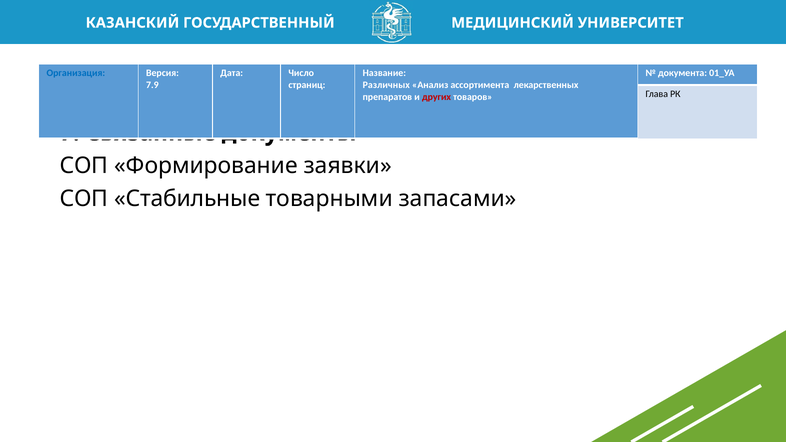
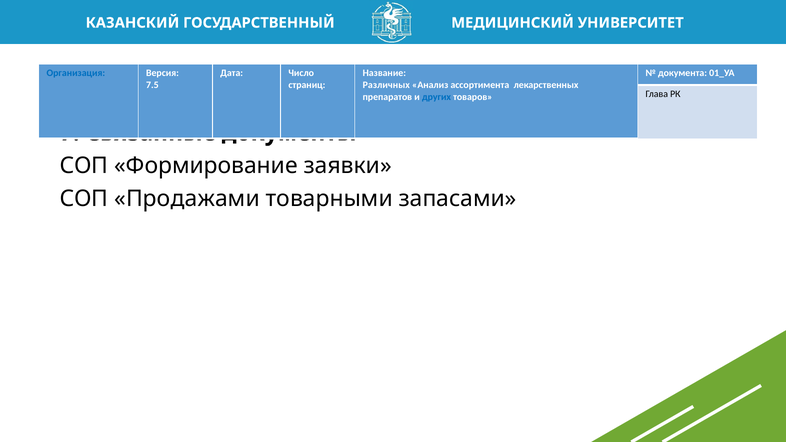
7.9: 7.9 -> 7.5
других colour: red -> blue
Стабильные: Стабильные -> Продажами
